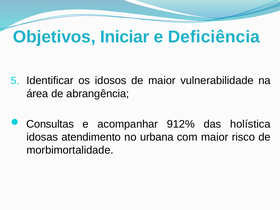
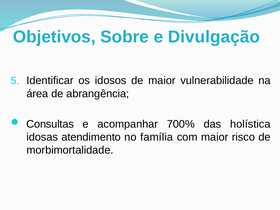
Iniciar: Iniciar -> Sobre
Deficiência: Deficiência -> Divulgação
912%: 912% -> 700%
urbana: urbana -> família
